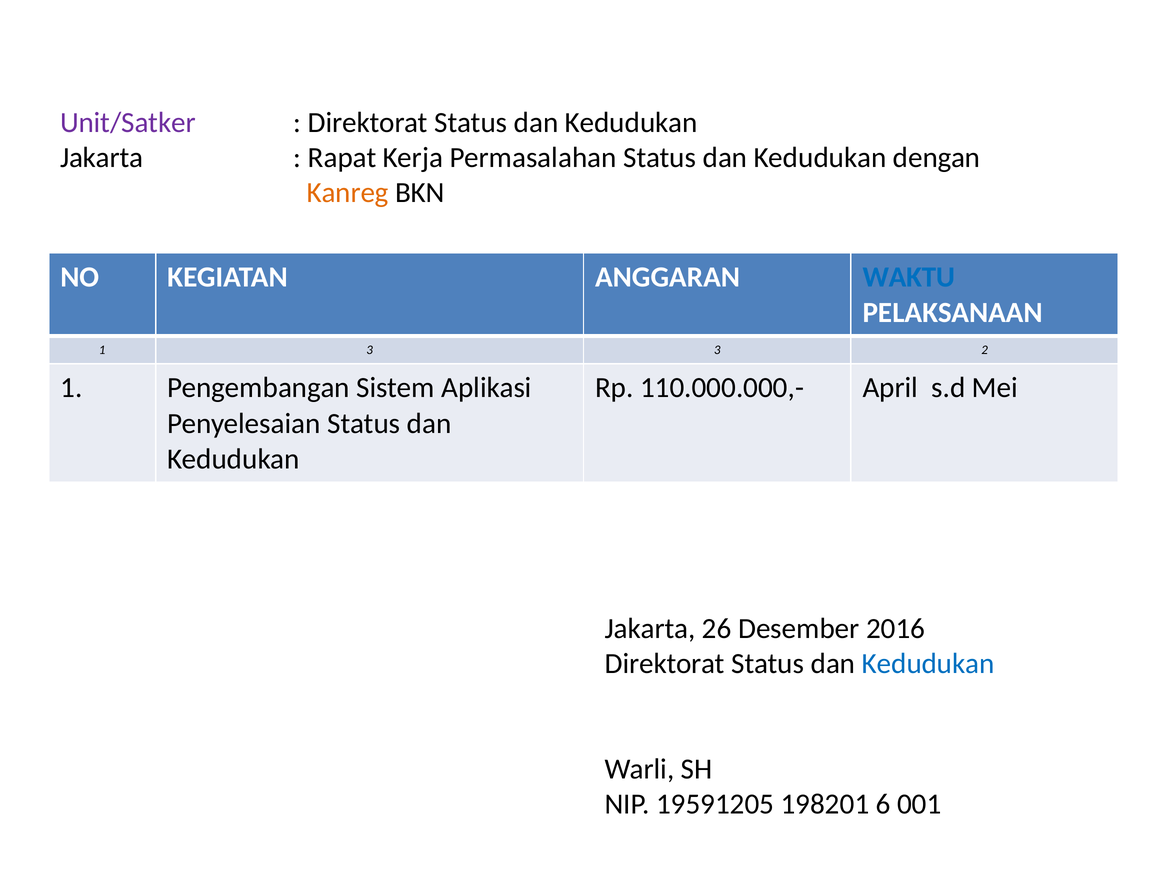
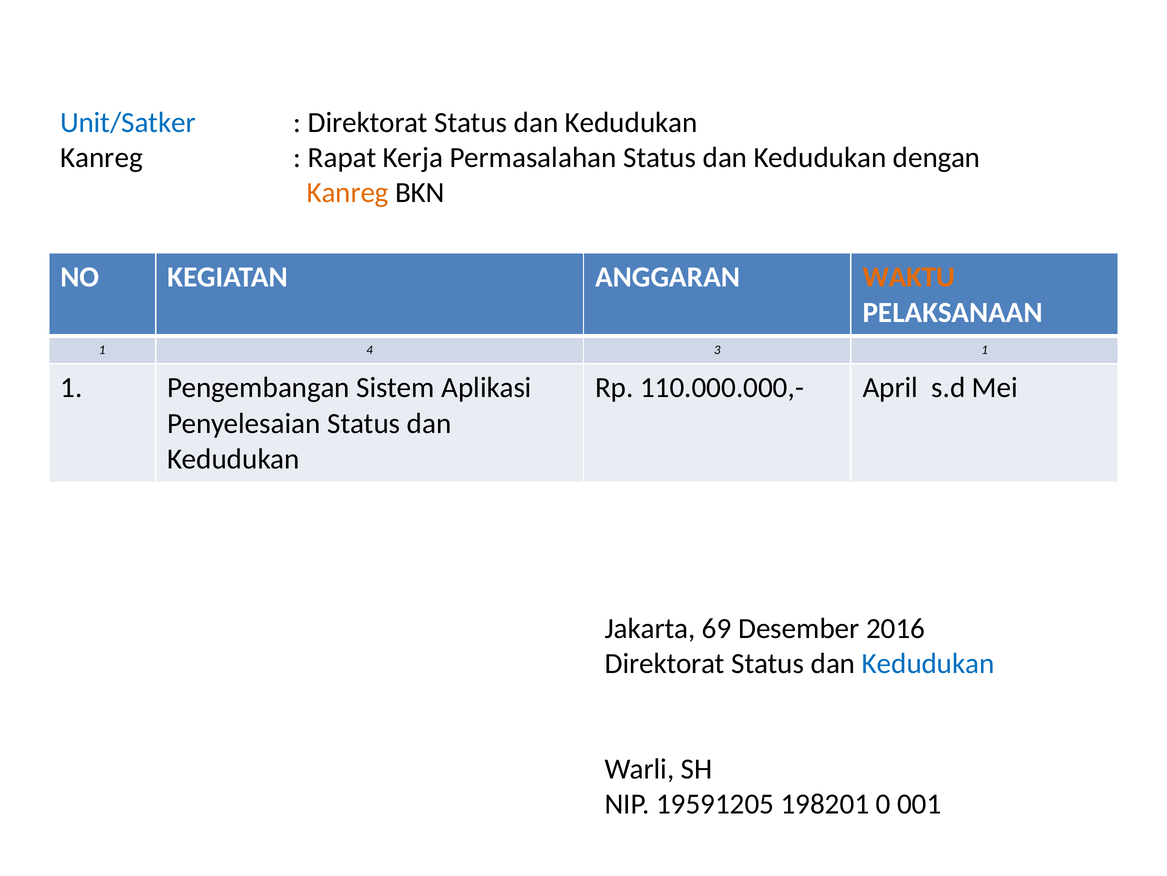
Unit/Satker colour: purple -> blue
Jakarta at (102, 158): Jakarta -> Kanreg
WAKTU colour: blue -> orange
1 3: 3 -> 4
3 2: 2 -> 1
26: 26 -> 69
6: 6 -> 0
